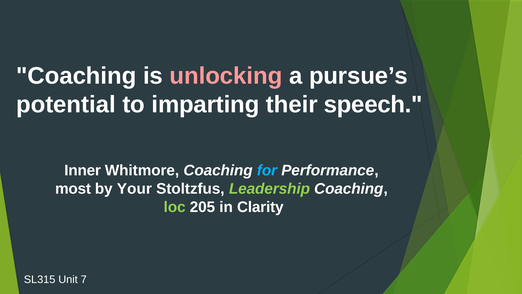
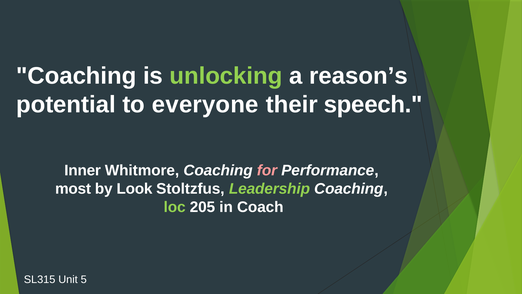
unlocking colour: pink -> light green
pursue’s: pursue’s -> reason’s
imparting: imparting -> everyone
for colour: light blue -> pink
Your: Your -> Look
Clarity: Clarity -> Coach
7: 7 -> 5
